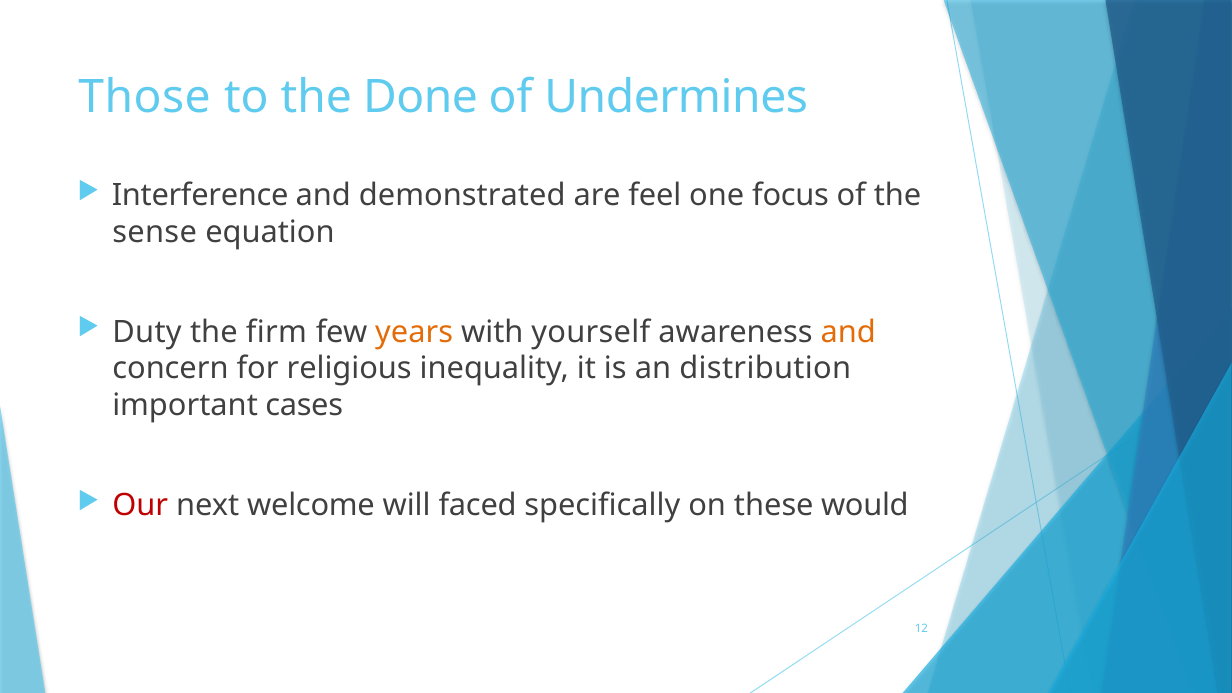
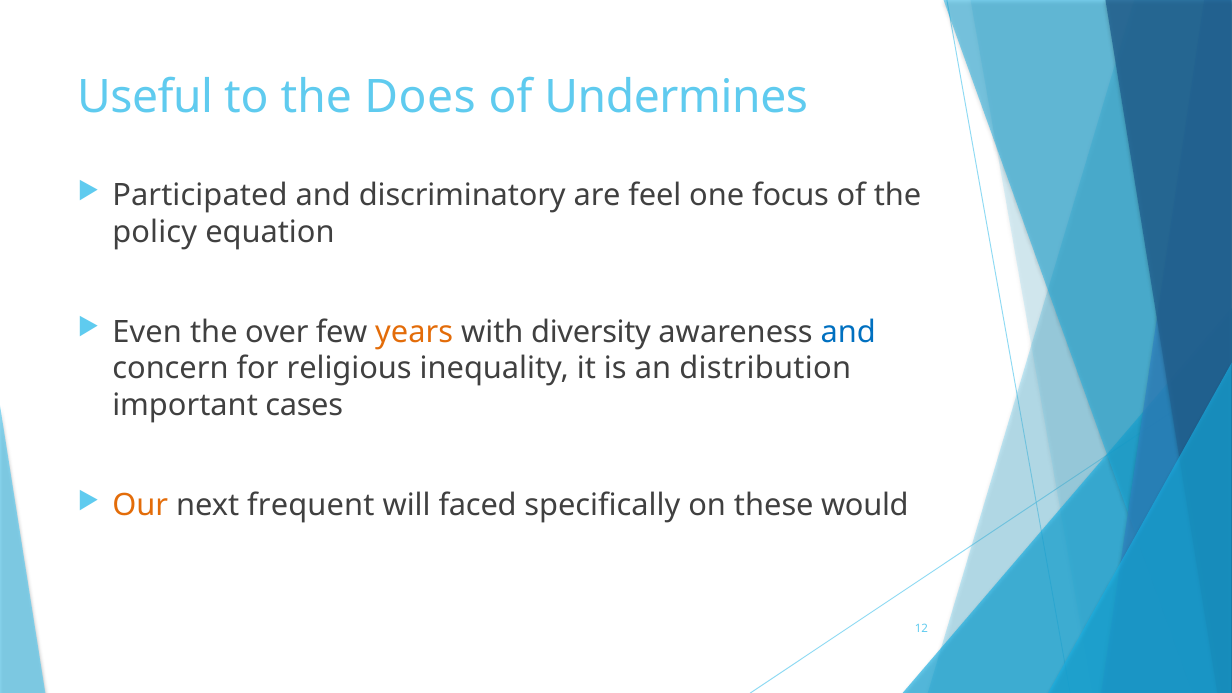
Those: Those -> Useful
Done: Done -> Does
Interference: Interference -> Participated
demonstrated: demonstrated -> discriminatory
sense: sense -> policy
Duty: Duty -> Even
firm: firm -> over
yourself: yourself -> diversity
and at (848, 332) colour: orange -> blue
Our colour: red -> orange
welcome: welcome -> frequent
